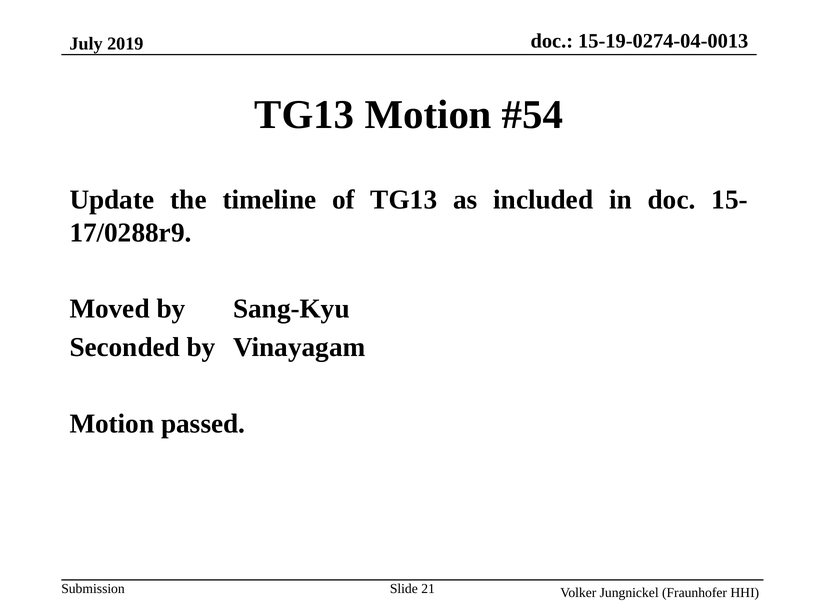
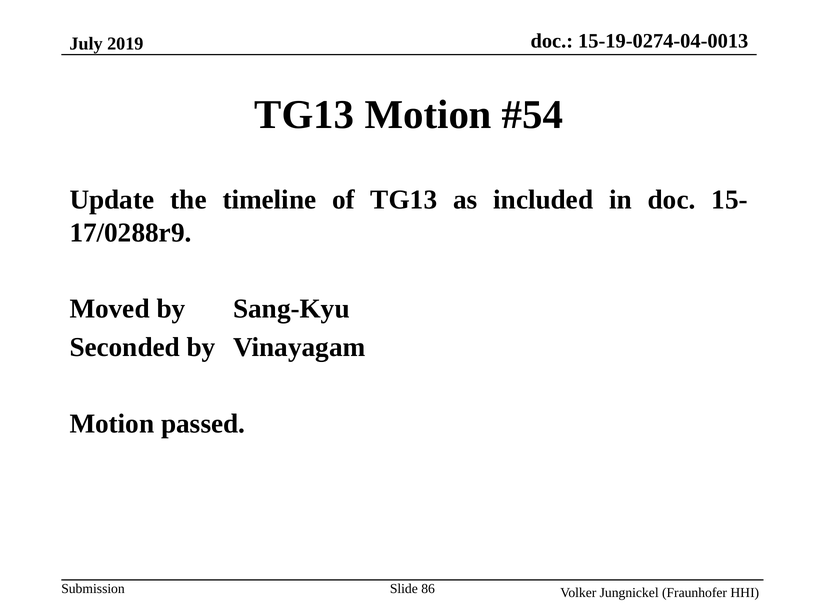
21: 21 -> 86
